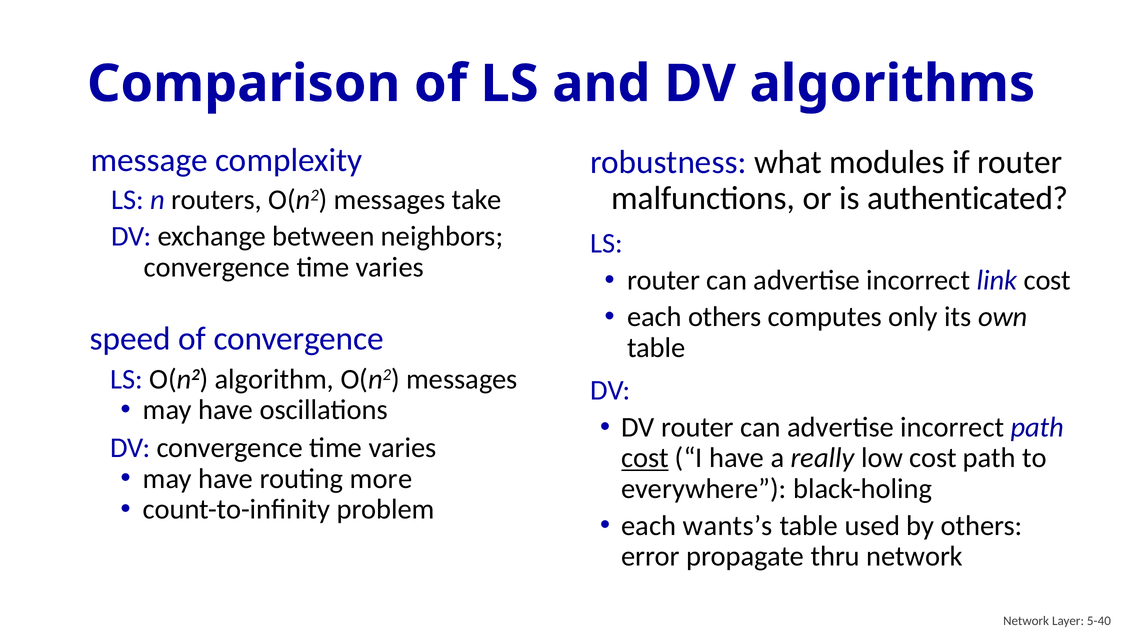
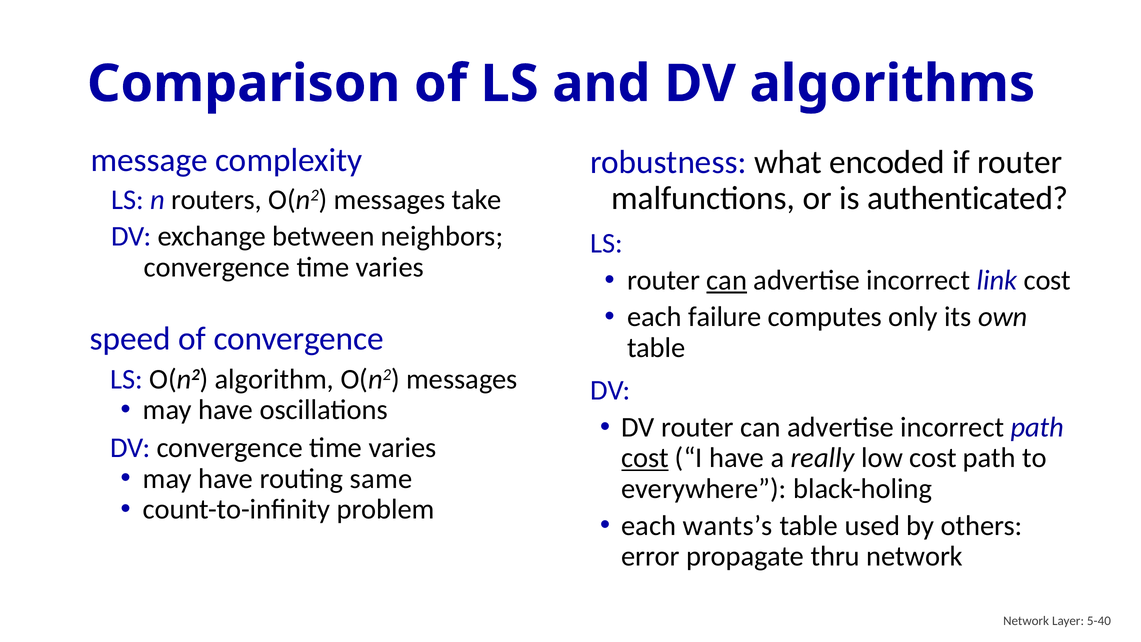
modules: modules -> encoded
can at (727, 280) underline: none -> present
each others: others -> failure
more: more -> same
